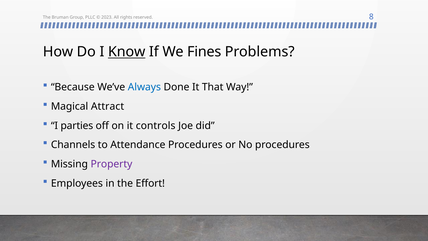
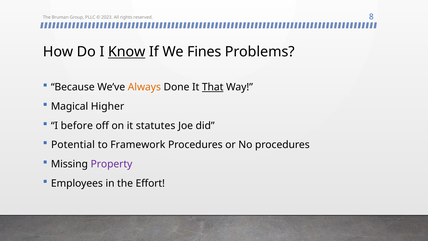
Always colour: blue -> orange
That underline: none -> present
Attract: Attract -> Higher
parties: parties -> before
controls: controls -> statutes
Channels: Channels -> Potential
Attendance: Attendance -> Framework
